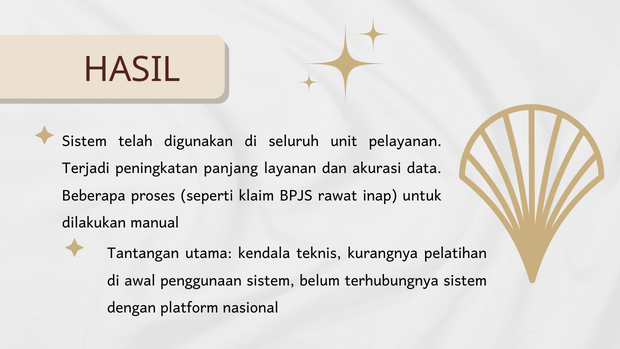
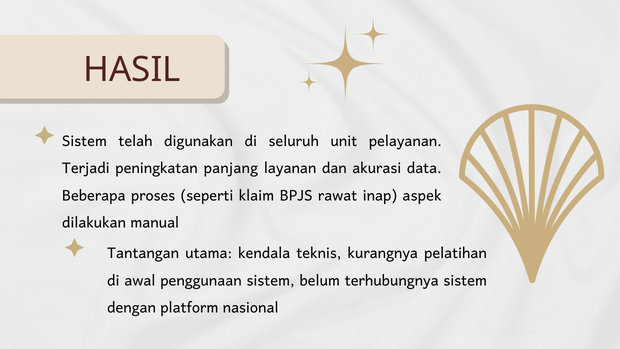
untuk: untuk -> aspek
